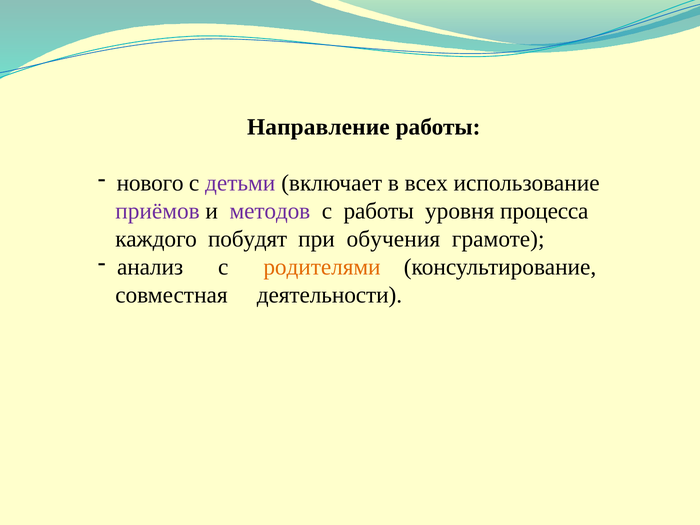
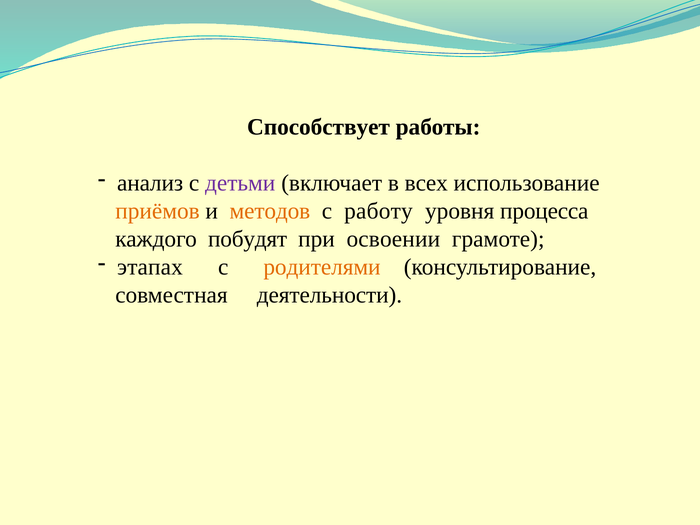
Направление: Направление -> Способствует
нового: нового -> анализ
приёмов colour: purple -> orange
методов colour: purple -> orange
с работы: работы -> работу
обучения: обучения -> освоении
анализ: анализ -> этапах
